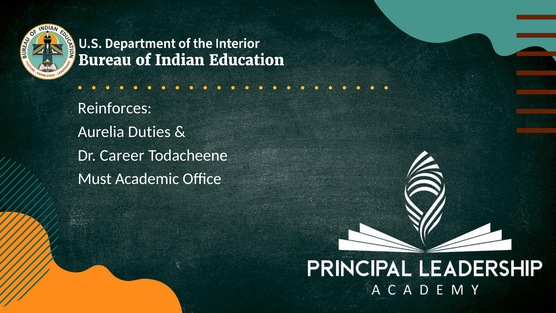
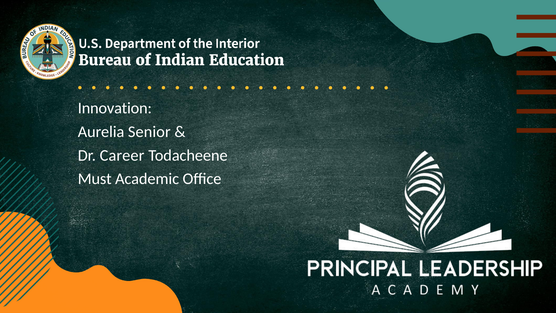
Reinforces: Reinforces -> Innovation
Duties: Duties -> Senior
